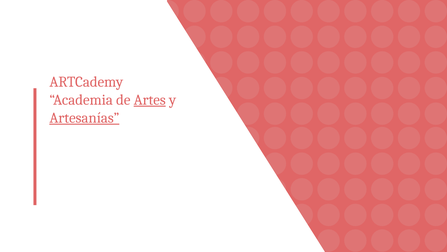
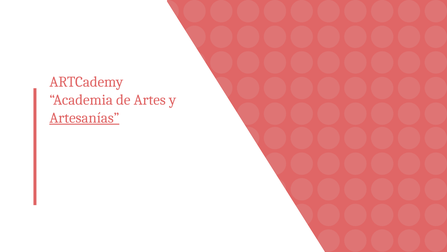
Artes underline: present -> none
